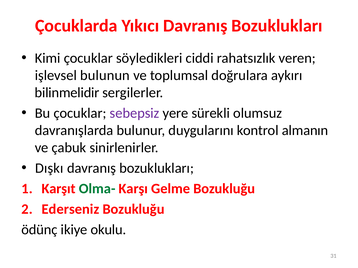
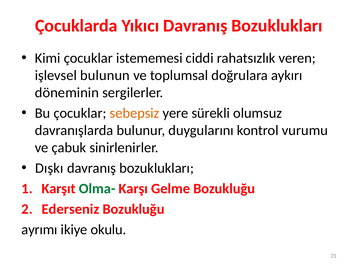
söyledikleri: söyledikleri -> istememesi
bilinmelidir: bilinmelidir -> döneminin
sebepsiz colour: purple -> orange
almanın: almanın -> vurumu
ödünç: ödünç -> ayrımı
